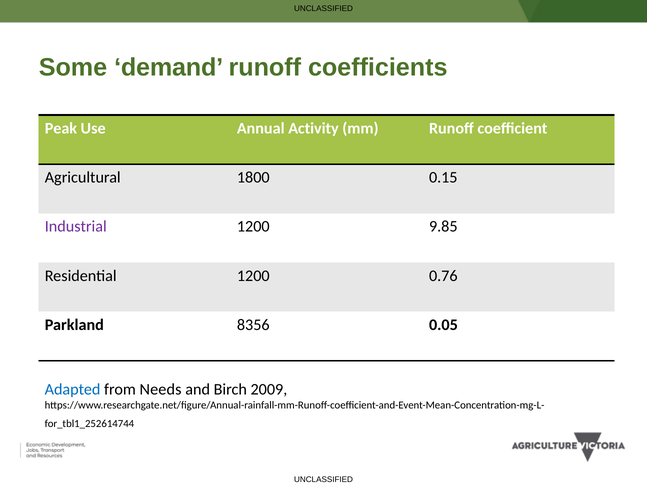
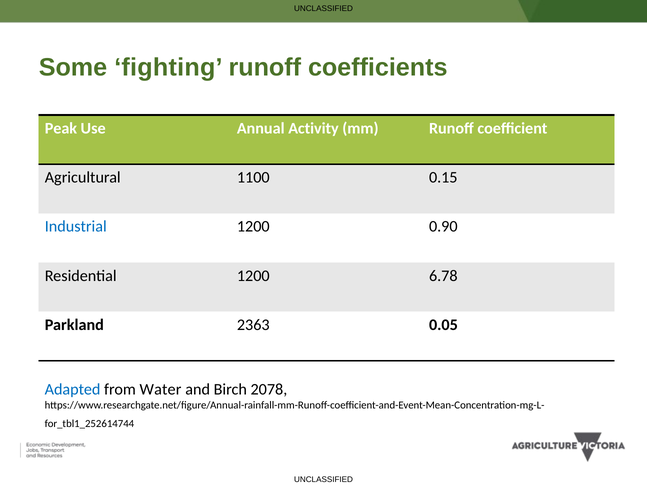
demand: demand -> fighting
1800: 1800 -> 1100
Industrial colour: purple -> blue
9.85: 9.85 -> 0.90
0.76: 0.76 -> 6.78
8356: 8356 -> 2363
Needs: Needs -> Water
2009: 2009 -> 2078
